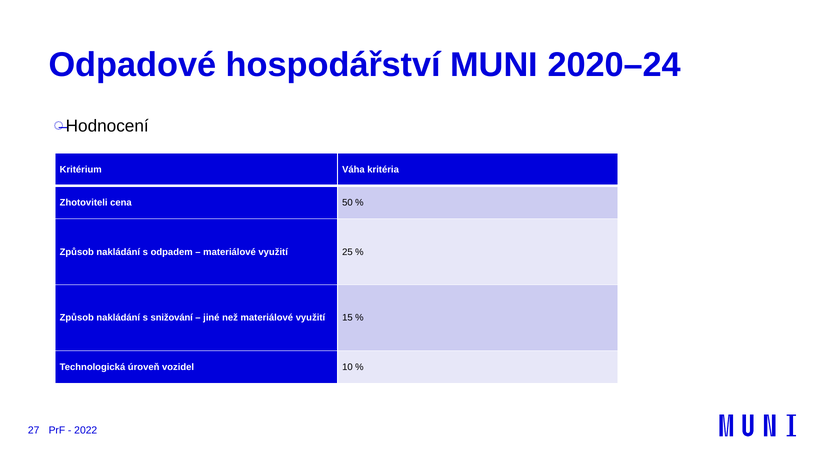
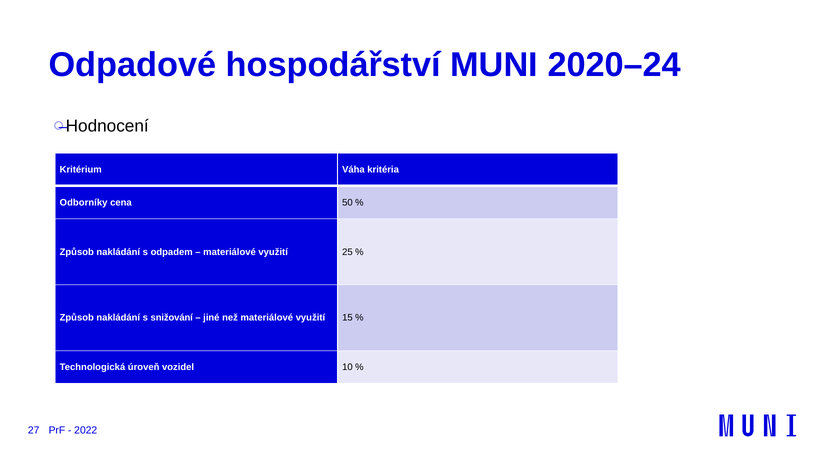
Zhotoviteli: Zhotoviteli -> Odborníky
